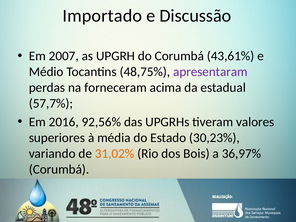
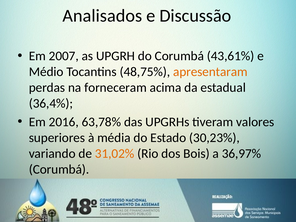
Importado: Importado -> Analisados
apresentaram colour: purple -> orange
57,7%: 57,7% -> 36,4%
92,56%: 92,56% -> 63,78%
